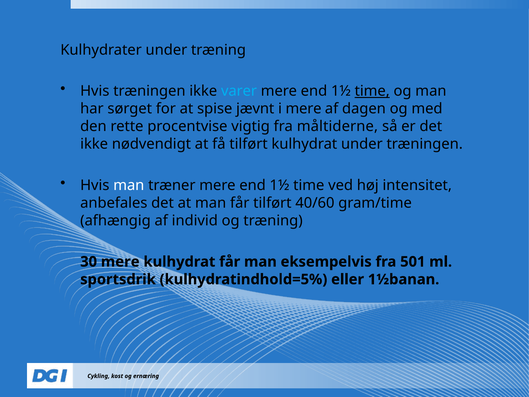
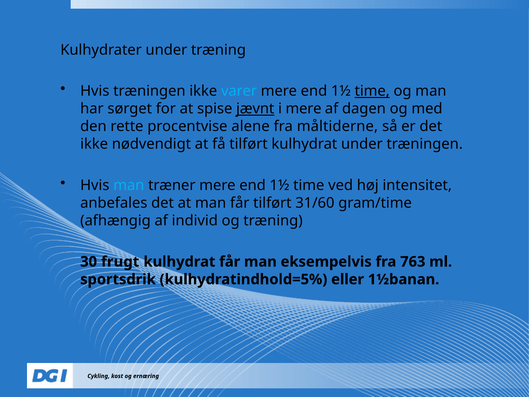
jævnt underline: none -> present
vigtig: vigtig -> alene
man at (129, 185) colour: white -> light blue
40/60: 40/60 -> 31/60
30 mere: mere -> frugt
501: 501 -> 763
